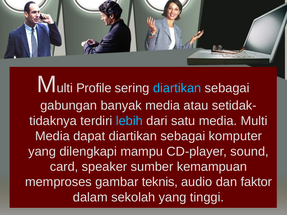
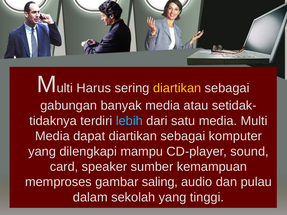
Profile: Profile -> Harus
diartikan at (177, 88) colour: light blue -> yellow
teknis: teknis -> saling
faktor: faktor -> pulau
